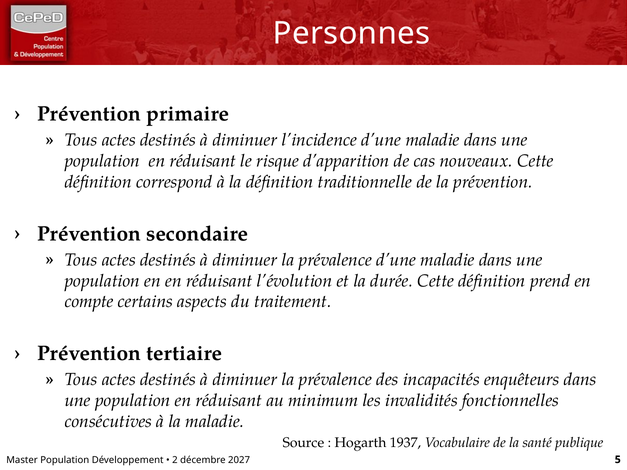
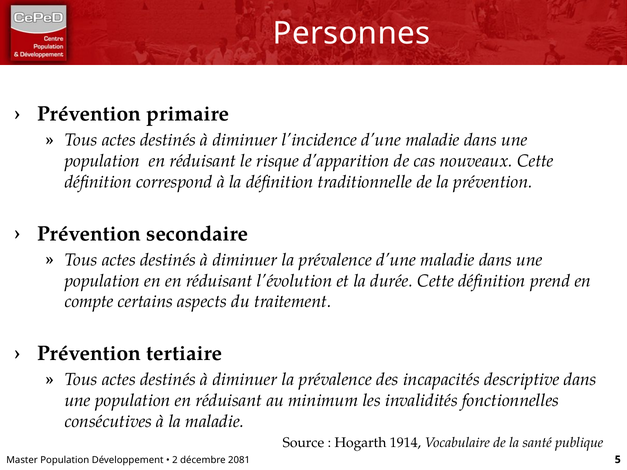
enquêteurs: enquêteurs -> descriptive
1937: 1937 -> 1914
2027: 2027 -> 2081
